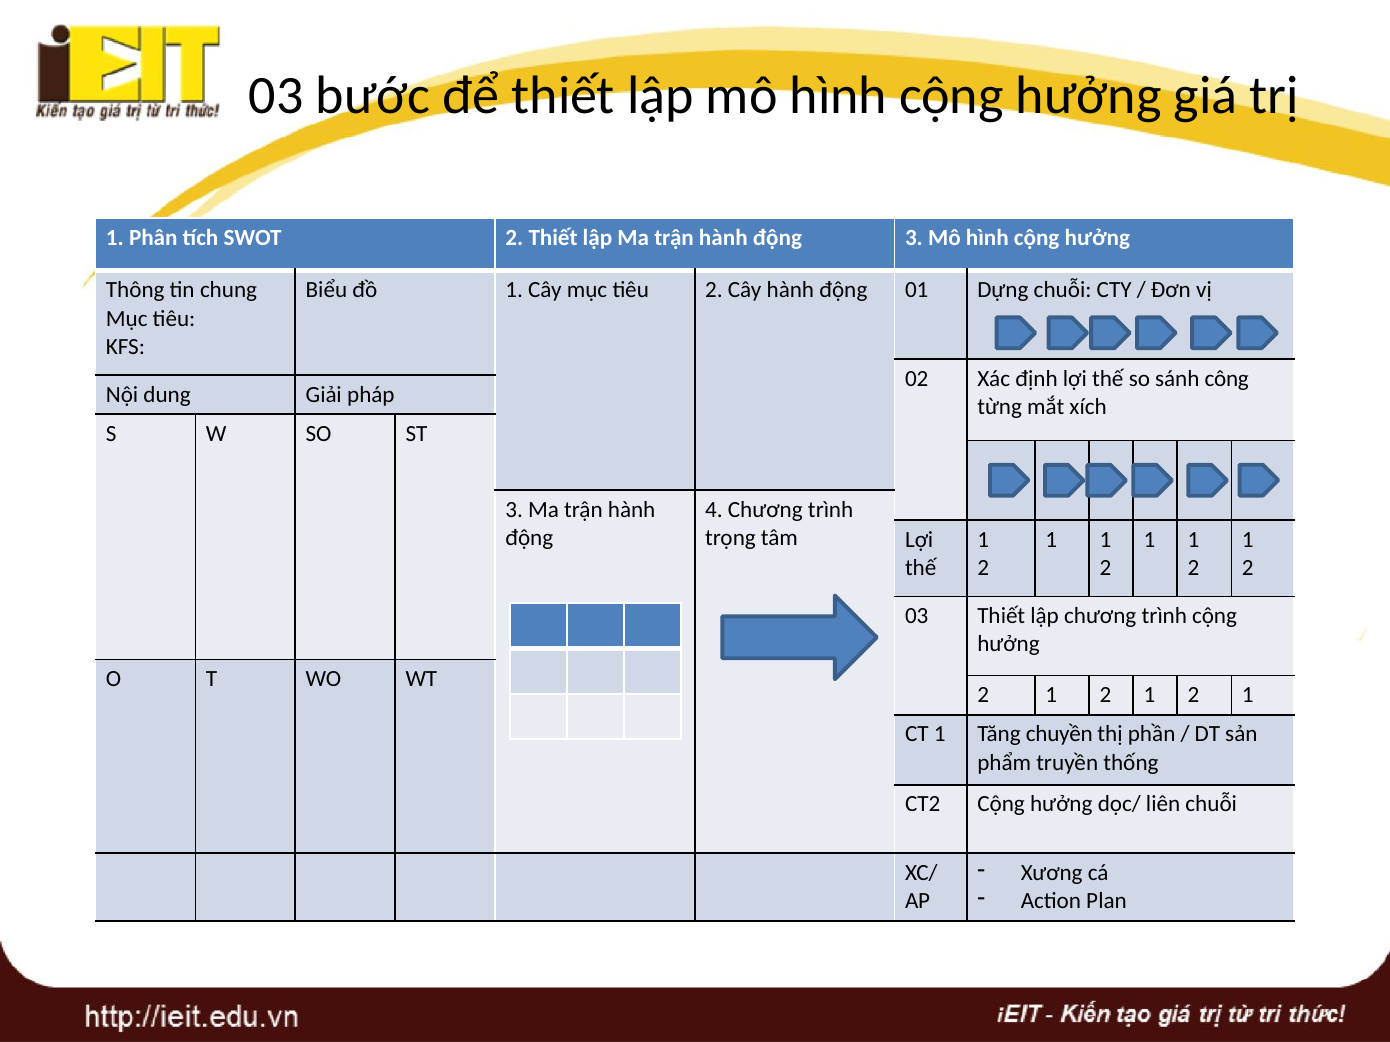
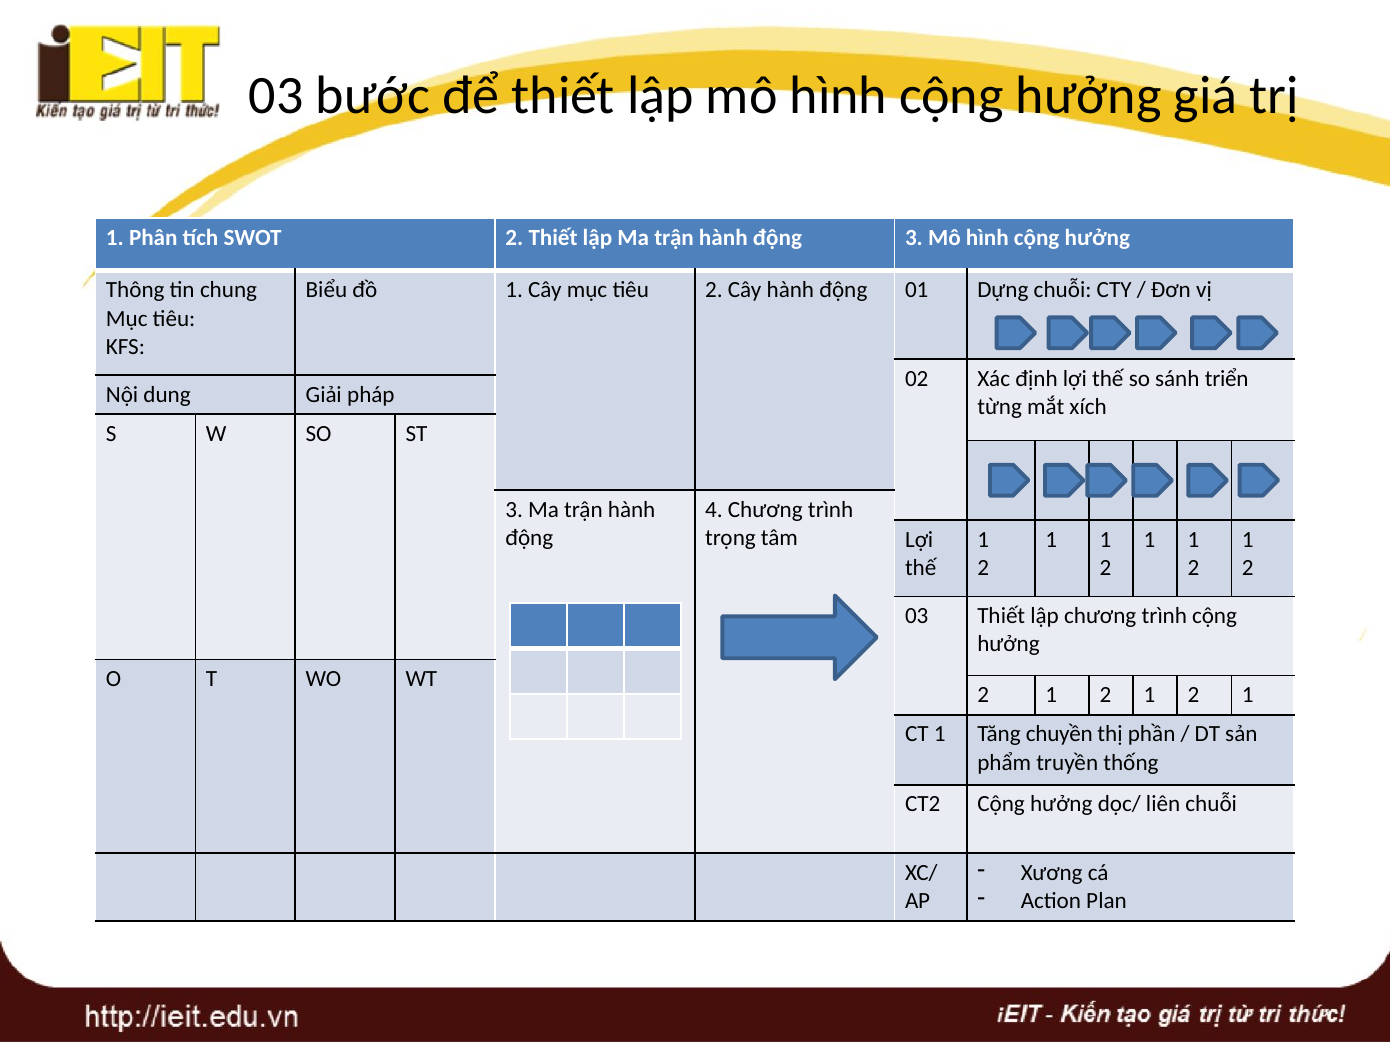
công: công -> triển
